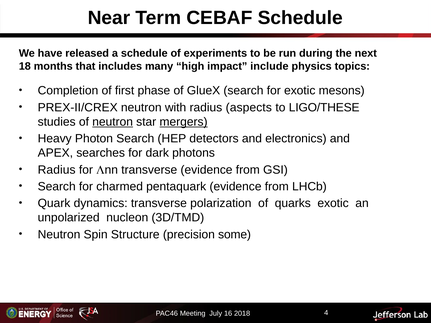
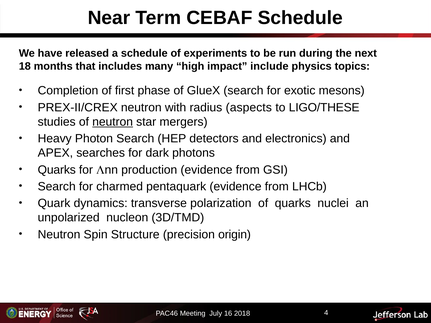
mergers underline: present -> none
Radius at (57, 170): Radius -> Quarks
transverse at (149, 170): transverse -> production
quarks exotic: exotic -> nuclei
some: some -> origin
